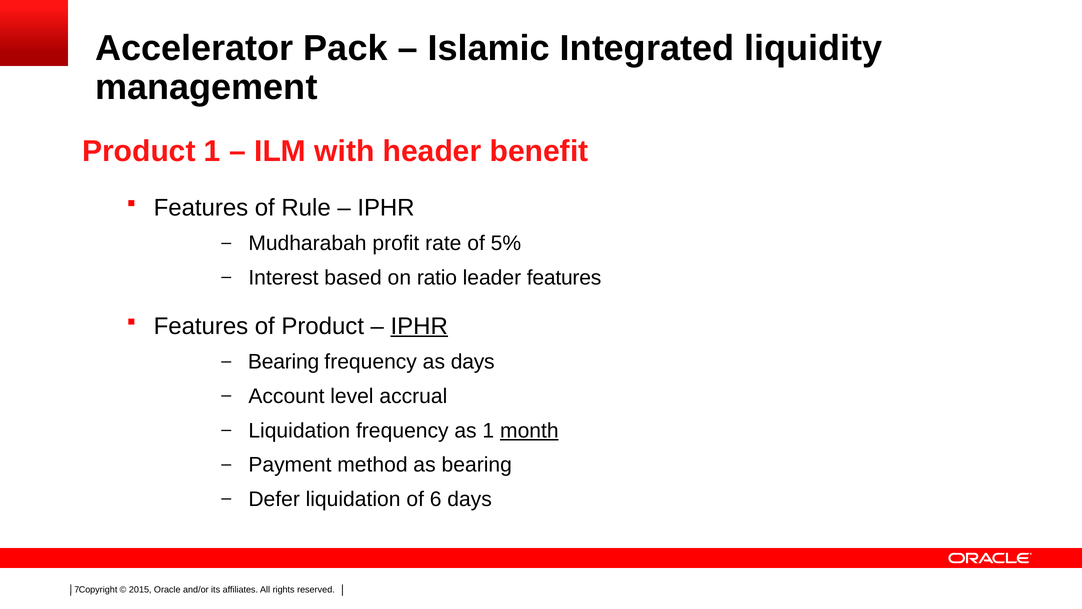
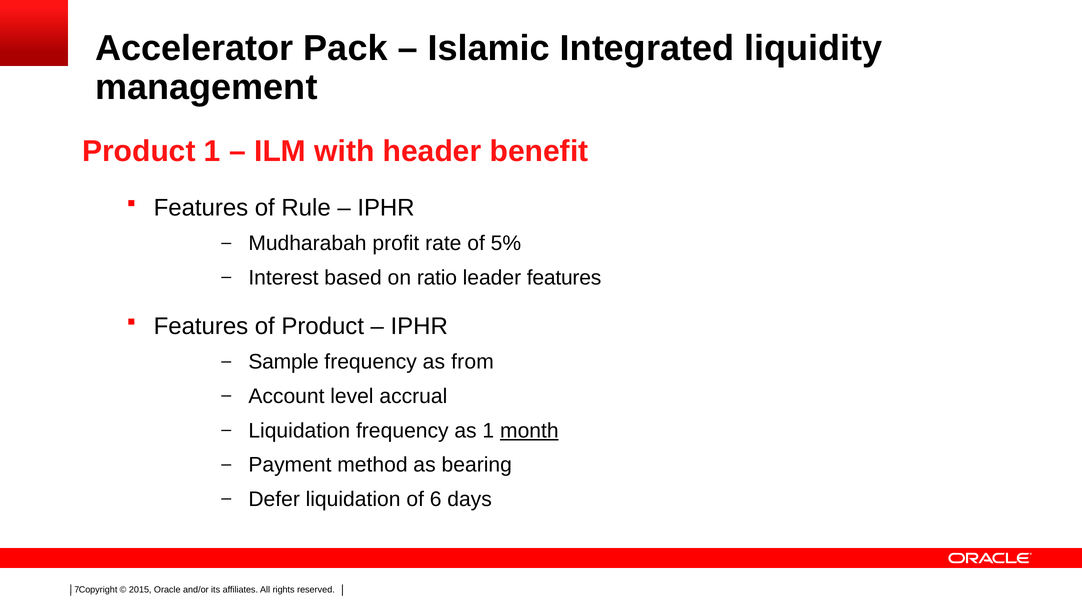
IPHR at (419, 326) underline: present -> none
Bearing at (284, 362): Bearing -> Sample
as days: days -> from
